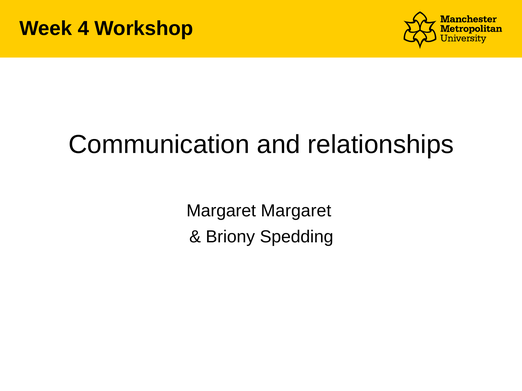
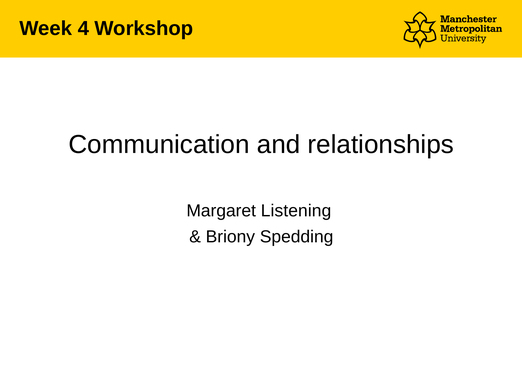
Margaret Margaret: Margaret -> Listening
